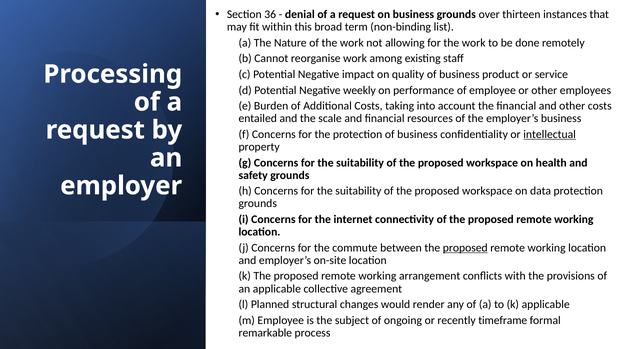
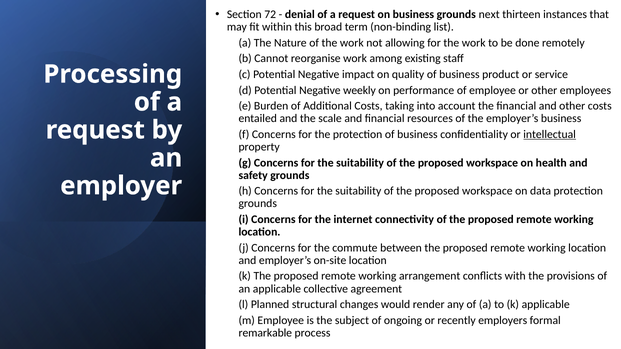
36: 36 -> 72
over: over -> next
proposed at (465, 248) underline: present -> none
timeframe: timeframe -> employers
